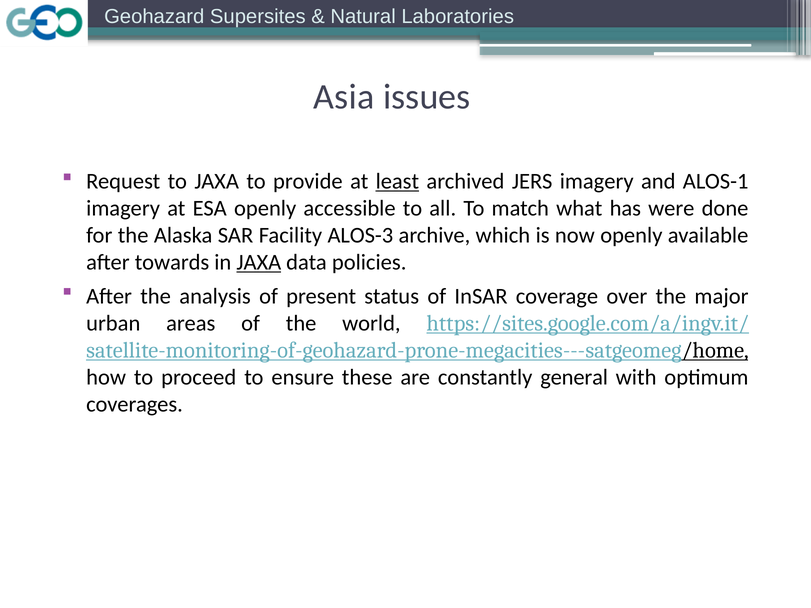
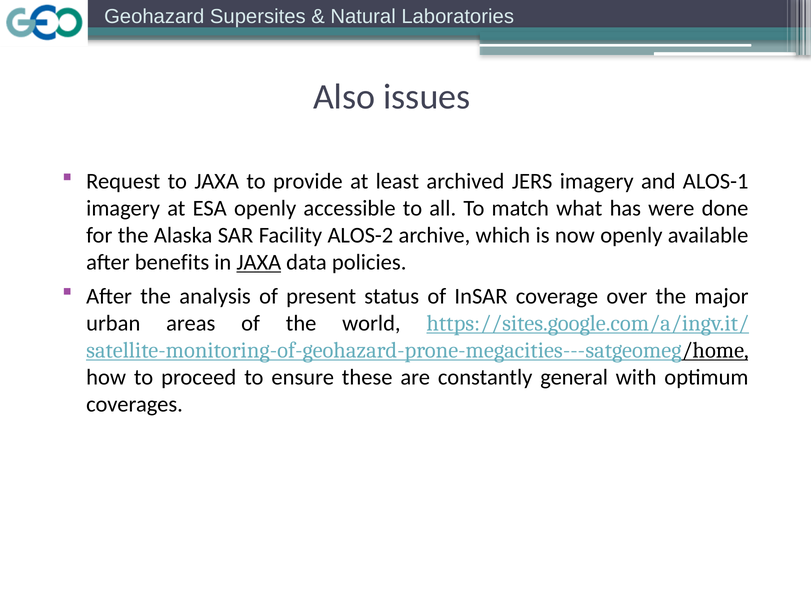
Asia: Asia -> Also
least underline: present -> none
ALOS-3: ALOS-3 -> ALOS-2
towards: towards -> benefits
